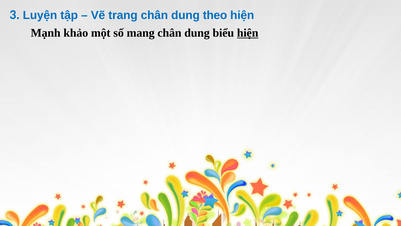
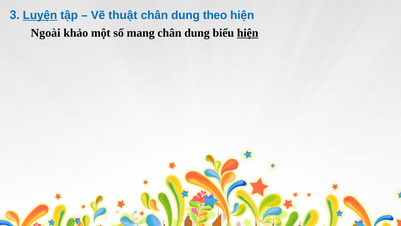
Luyện underline: none -> present
trang: trang -> thuật
Mạnh: Mạnh -> Ngoài
